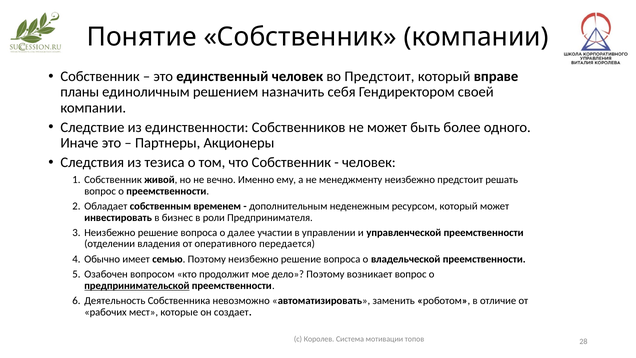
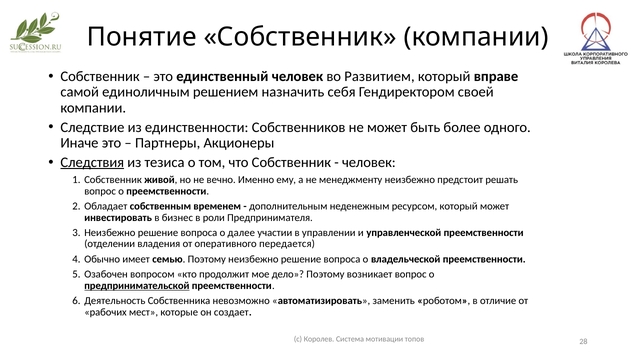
во Предстоит: Предстоит -> Развитием
планы: планы -> самой
Следствия underline: none -> present
